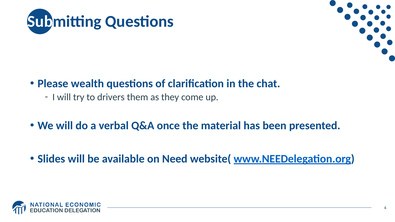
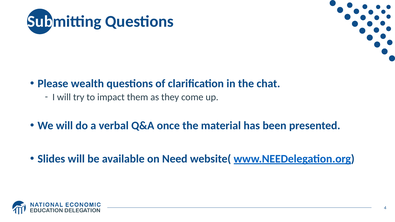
drivers: drivers -> impact
